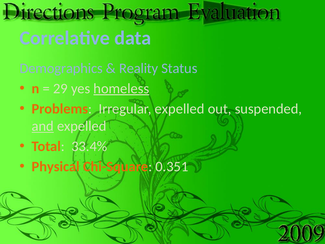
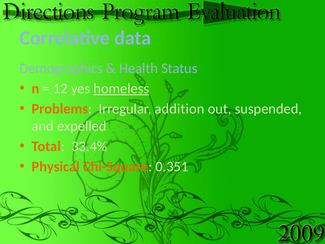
Reality: Reality -> Health
29: 29 -> 12
Irregular expelled: expelled -> addition
and underline: present -> none
